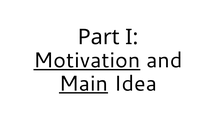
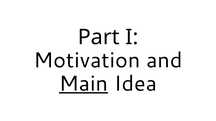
Motivation underline: present -> none
